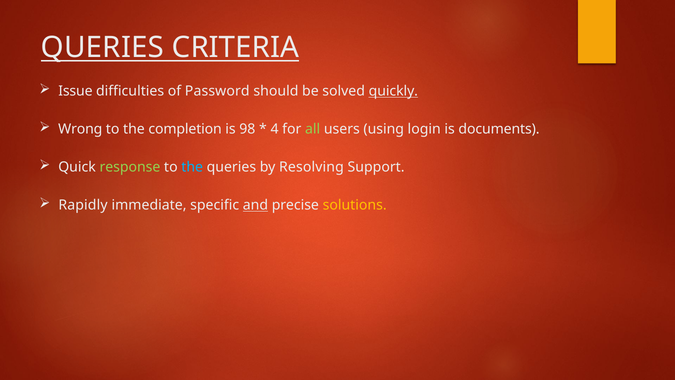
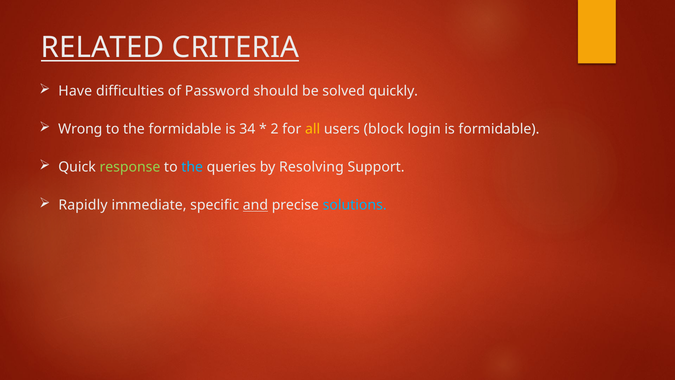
QUERIES at (102, 47): QUERIES -> RELATED
Issue: Issue -> Have
quickly underline: present -> none
the completion: completion -> formidable
98: 98 -> 34
4: 4 -> 2
all colour: light green -> yellow
using: using -> block
is documents: documents -> formidable
solutions colour: yellow -> light blue
